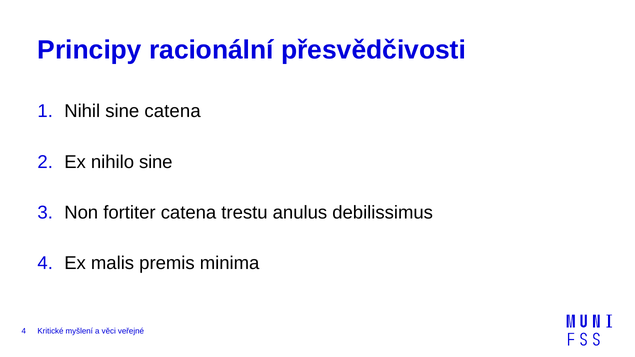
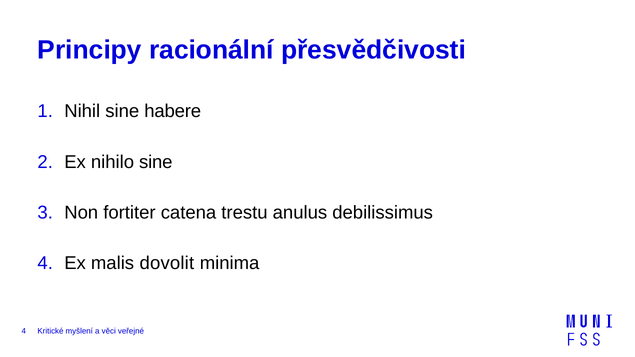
sine catena: catena -> habere
premis: premis -> dovolit
